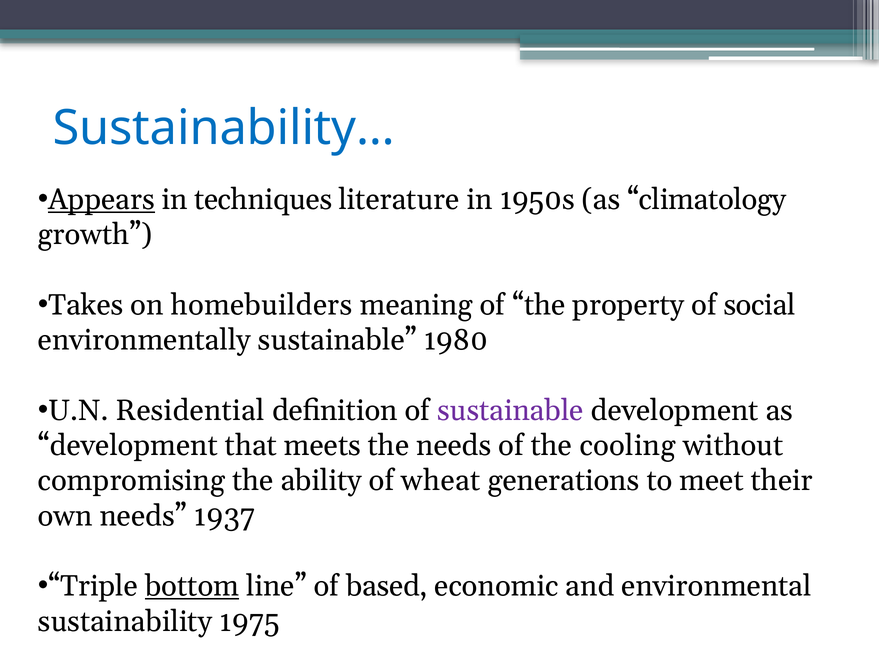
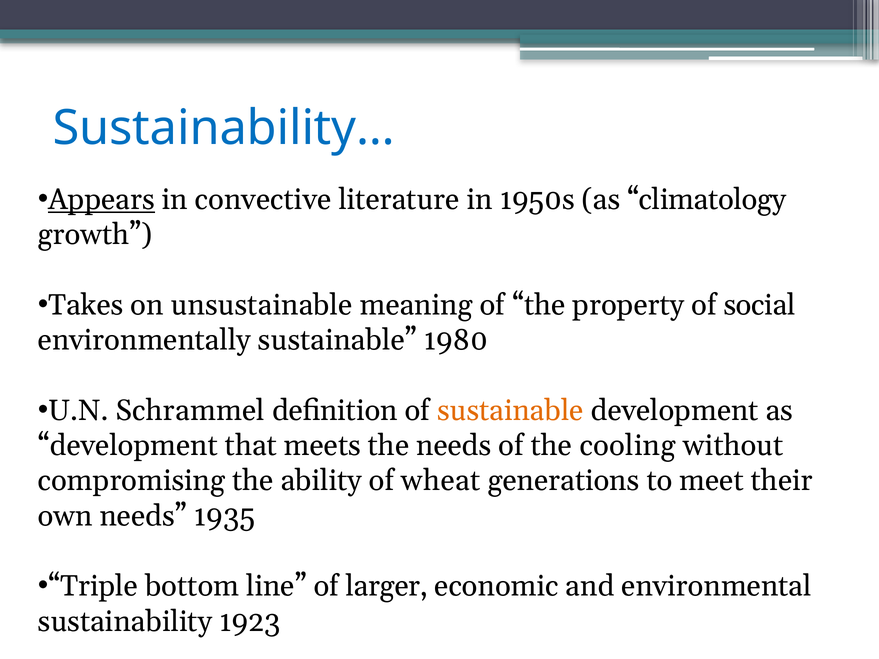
techniques: techniques -> convective
homebuilders: homebuilders -> unsustainable
Residential: Residential -> Schrammel
sustainable at (510, 411) colour: purple -> orange
1937: 1937 -> 1935
bottom underline: present -> none
based: based -> larger
1975: 1975 -> 1923
